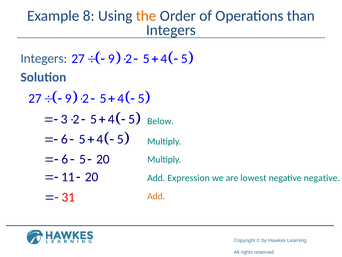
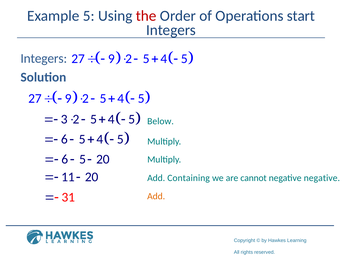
Example 8: 8 -> 5
the colour: orange -> red
than: than -> start
Expression: Expression -> Containing
lowest: lowest -> cannot
